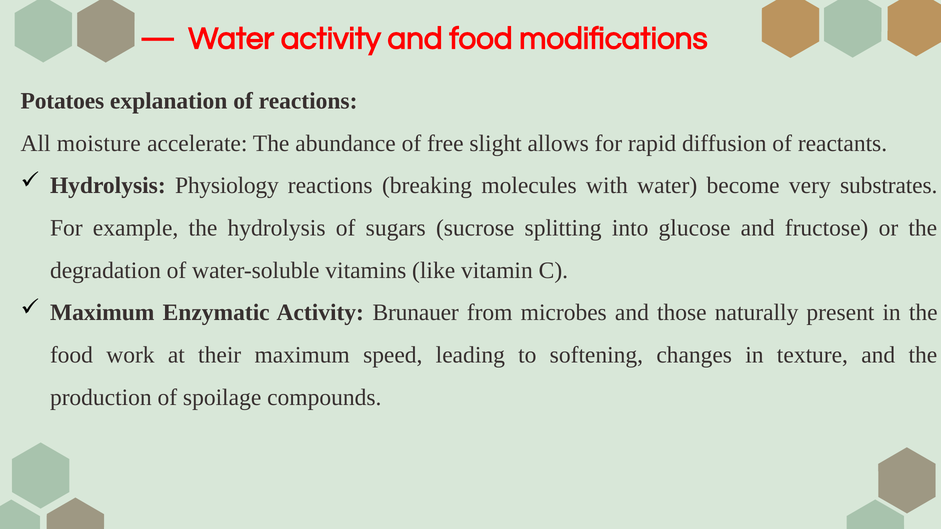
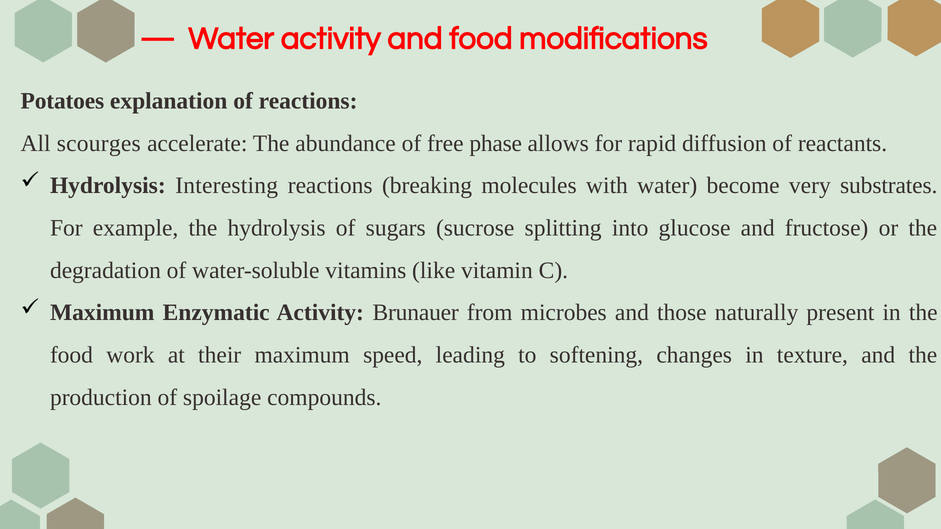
moisture: moisture -> scourges
slight: slight -> phase
Physiology: Physiology -> Interesting
